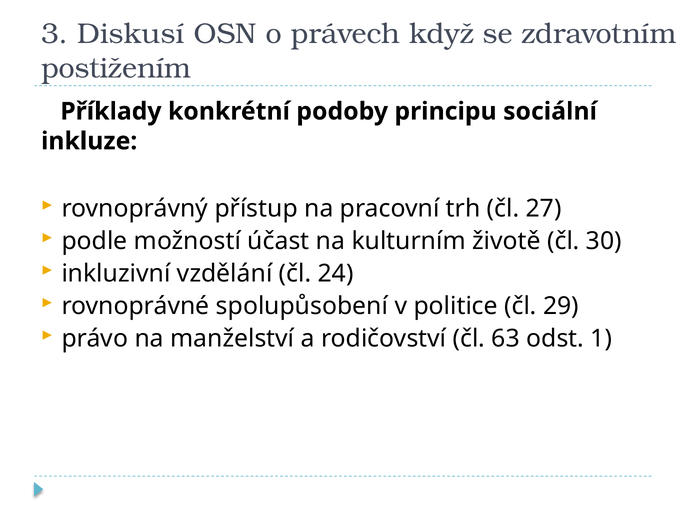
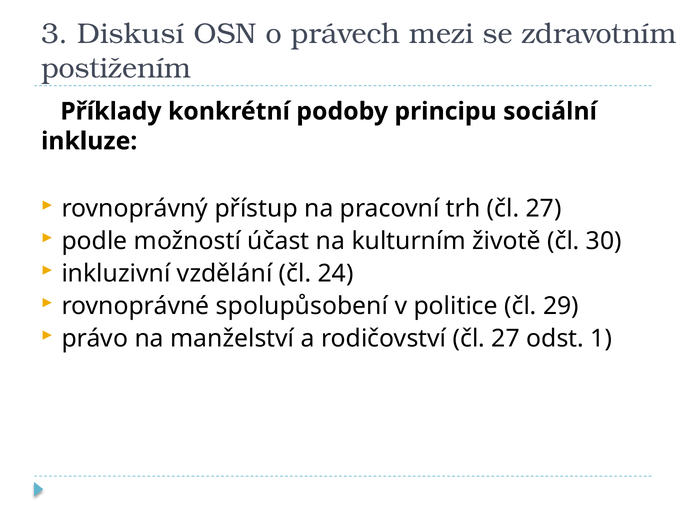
když: když -> mezi
rodičovství čl 63: 63 -> 27
